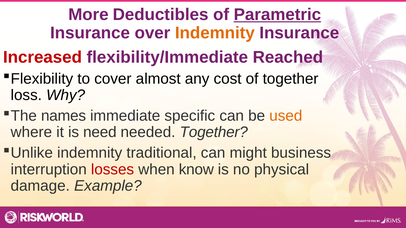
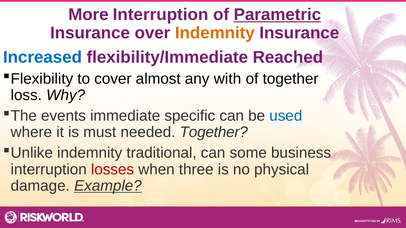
More Deductibles: Deductibles -> Interruption
Increased colour: red -> blue
cost: cost -> with
names: names -> events
used colour: orange -> blue
need: need -> must
might: might -> some
know: know -> three
Example underline: none -> present
